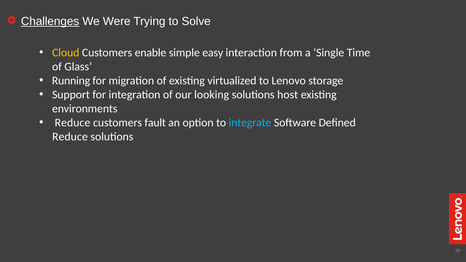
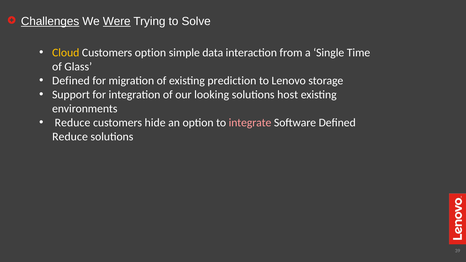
Were underline: none -> present
Customers enable: enable -> option
easy: easy -> data
Running at (71, 81): Running -> Defined
virtualized: virtualized -> prediction
fault: fault -> hide
integrate colour: light blue -> pink
